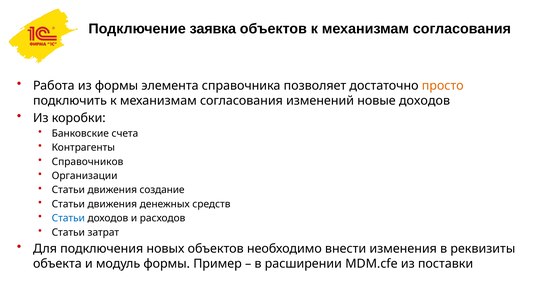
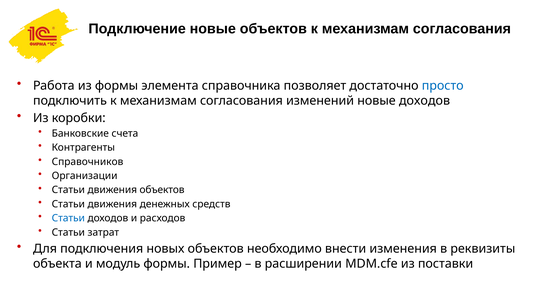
Подключение заявка: заявка -> новые
просто colour: orange -> blue
движения создание: создание -> объектов
